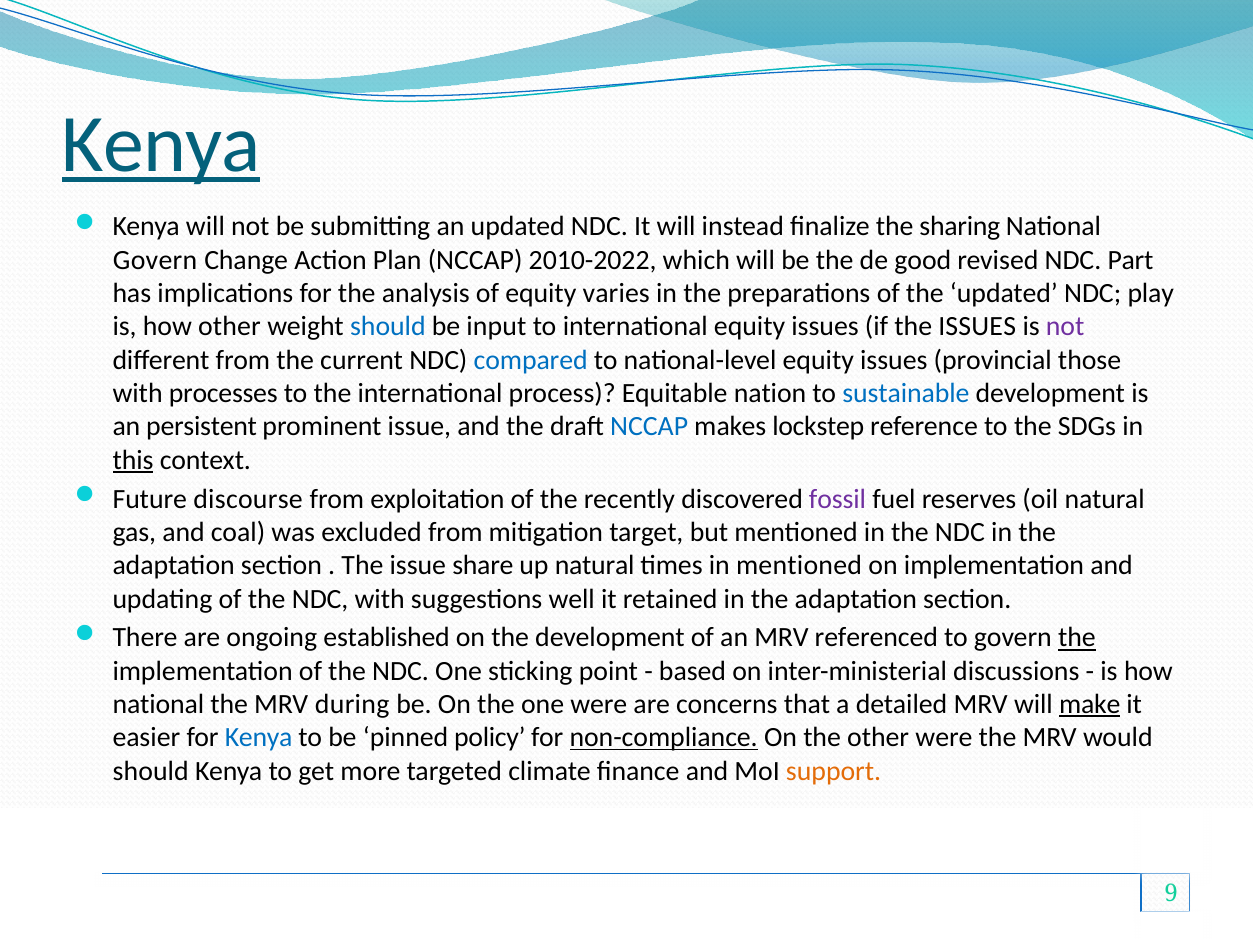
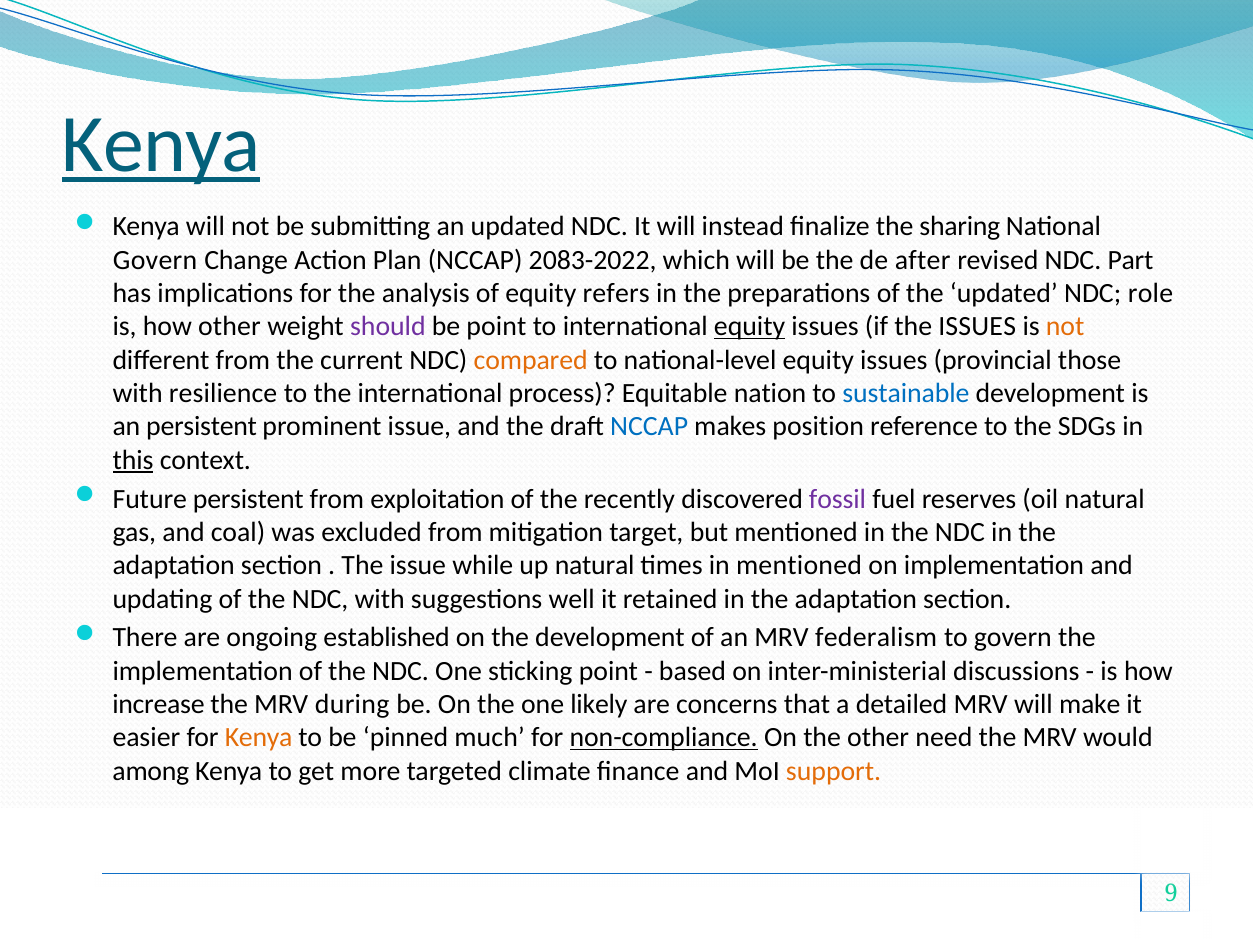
2010-2022: 2010-2022 -> 2083-2022
good: good -> after
varies: varies -> refers
play: play -> role
should at (388, 327) colour: blue -> purple
be input: input -> point
equity at (750, 327) underline: none -> present
not at (1065, 327) colour: purple -> orange
compared colour: blue -> orange
processes: processes -> resilience
lockstep: lockstep -> position
Future discourse: discourse -> persistent
share: share -> while
referenced: referenced -> federalism
the at (1077, 638) underline: present -> none
national at (158, 705): national -> increase
one were: were -> likely
make underline: present -> none
Kenya at (259, 738) colour: blue -> orange
policy: policy -> much
other were: were -> need
should at (151, 772): should -> among
